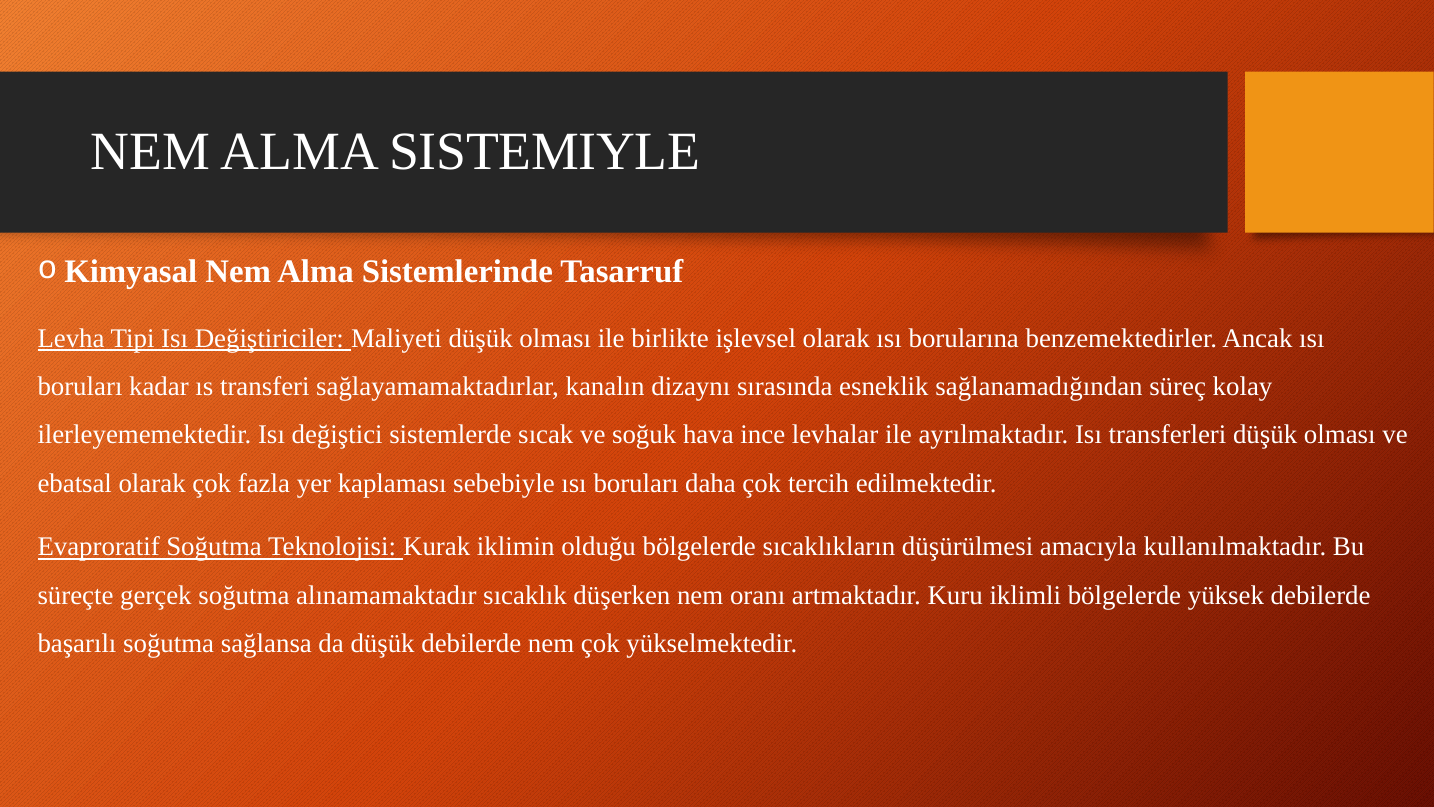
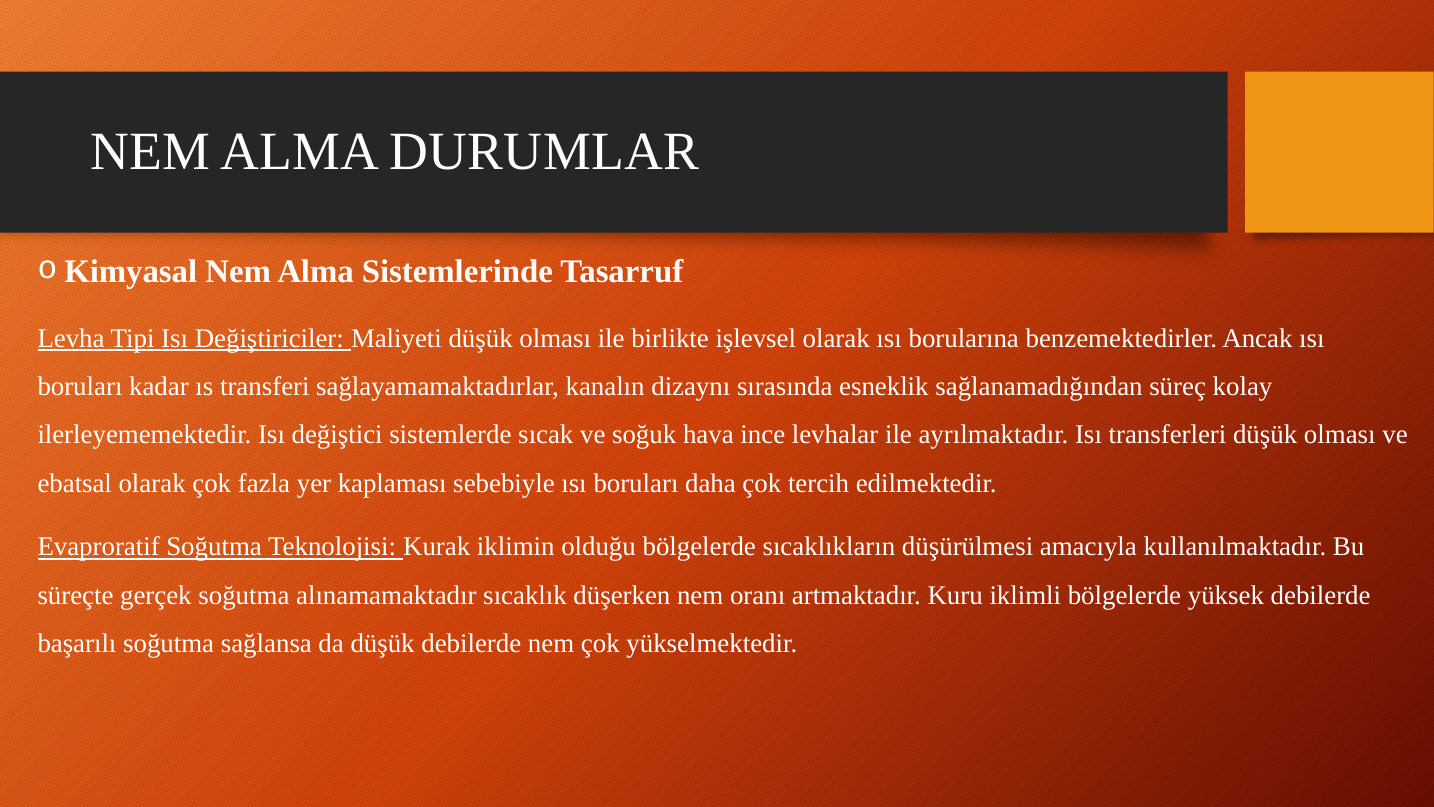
SISTEMIYLE: SISTEMIYLE -> DURUMLAR
